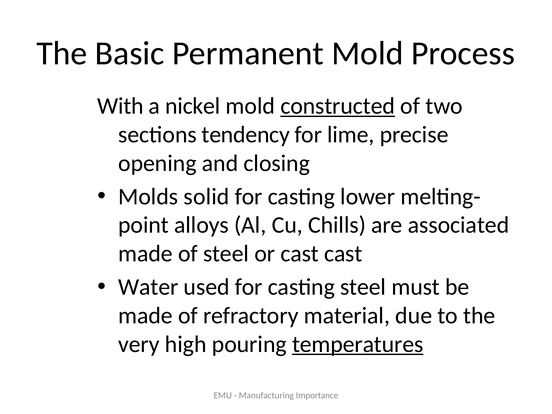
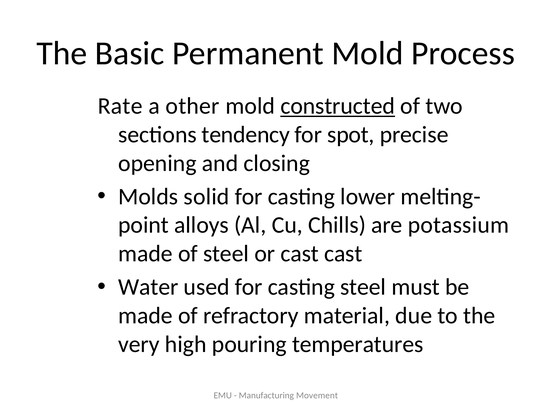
With: With -> Rate
nickel: nickel -> other
lime: lime -> spot
associated: associated -> potassium
temperatures underline: present -> none
Importance: Importance -> Movement
